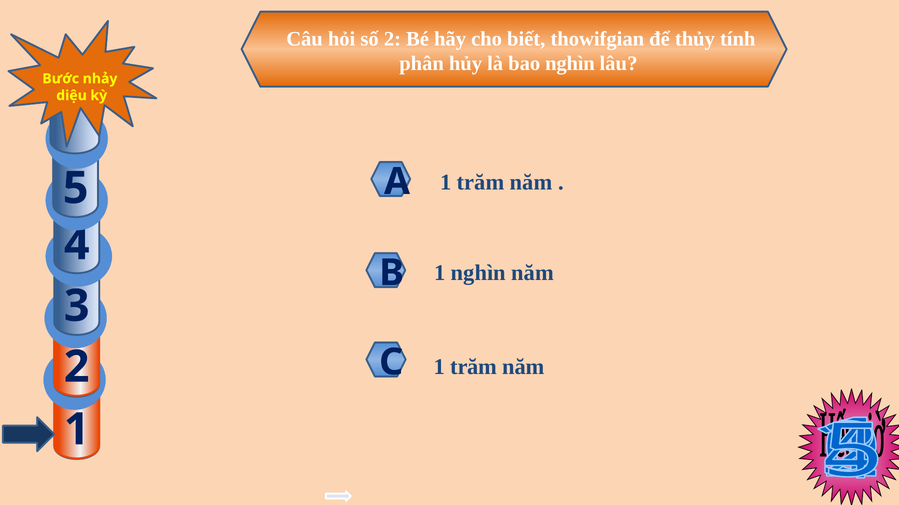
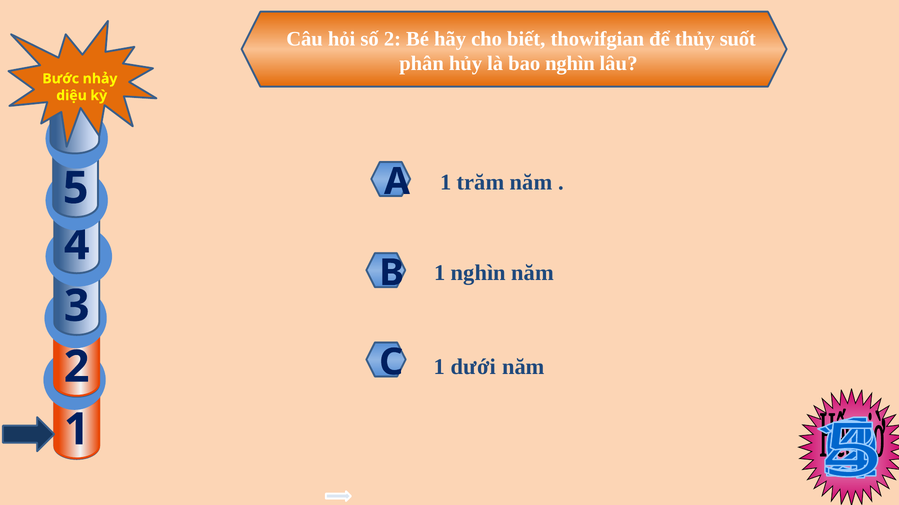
tính: tính -> suốt
trăm at (474, 367): trăm -> dưới
